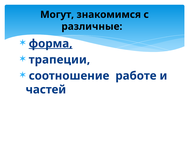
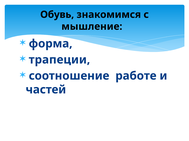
Могут: Могут -> Обувь
различные: различные -> мышление
форма underline: present -> none
